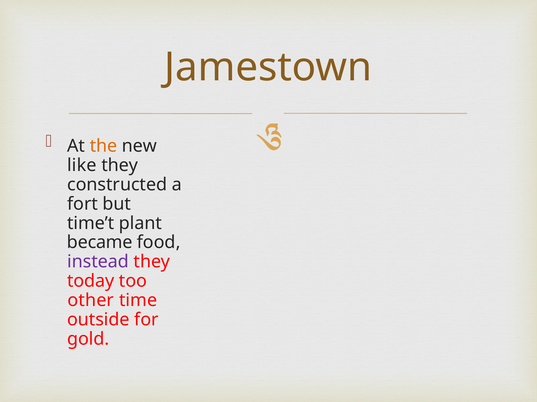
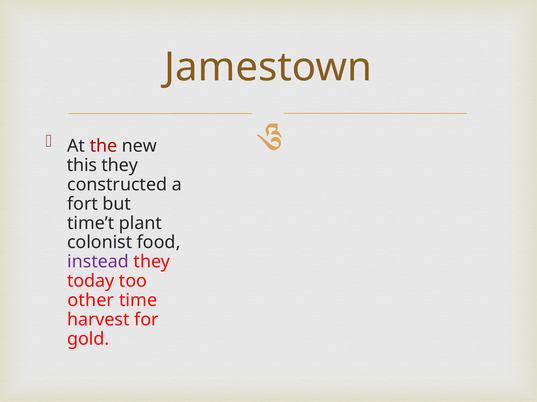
the colour: orange -> red
like: like -> this
became: became -> colonist
outside: outside -> harvest
